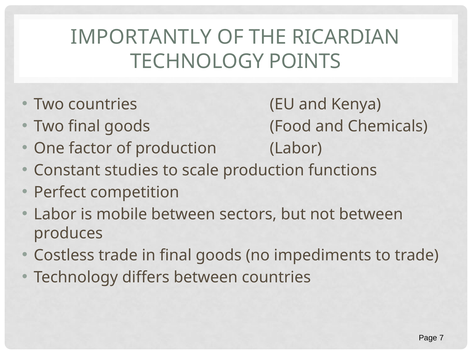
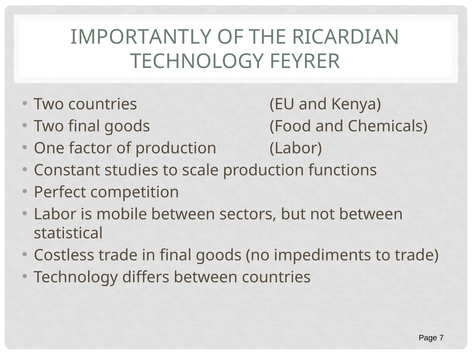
POINTS: POINTS -> FEYRER
produces: produces -> statistical
